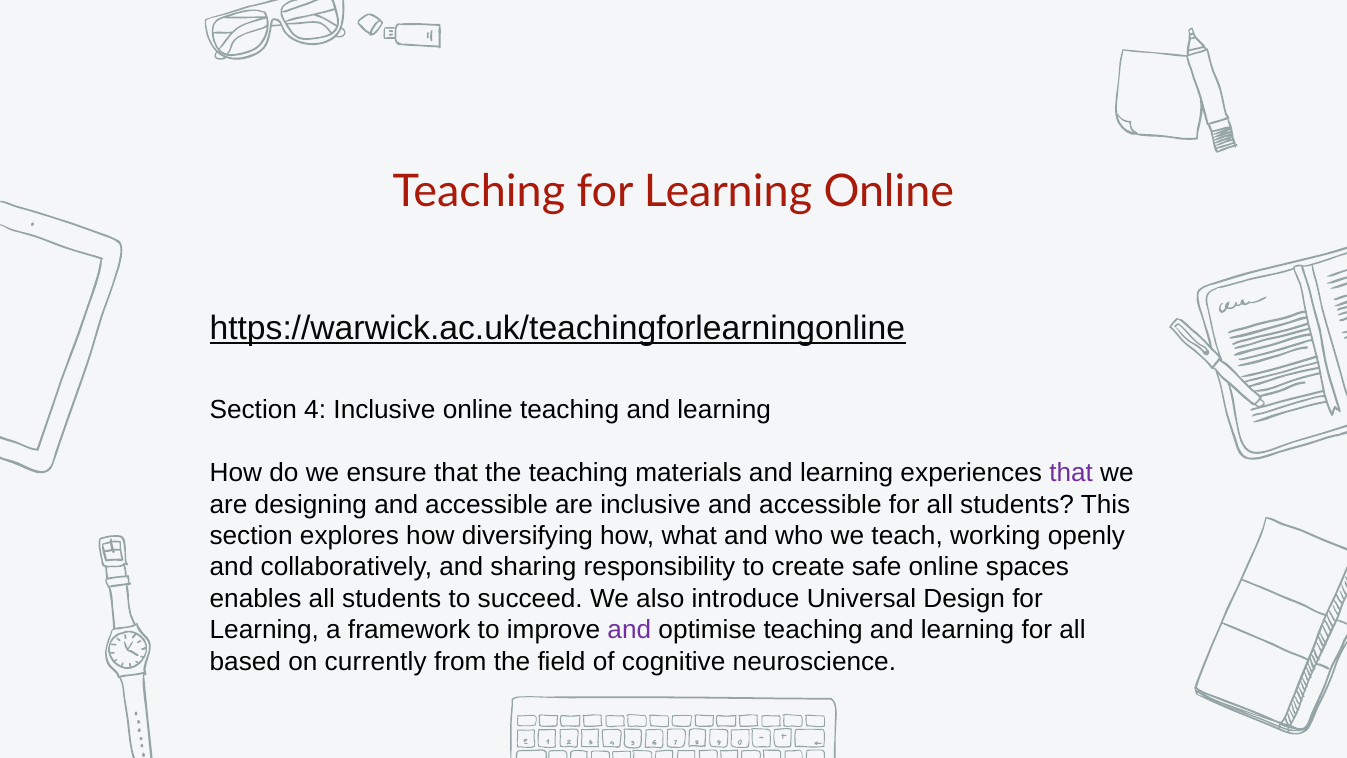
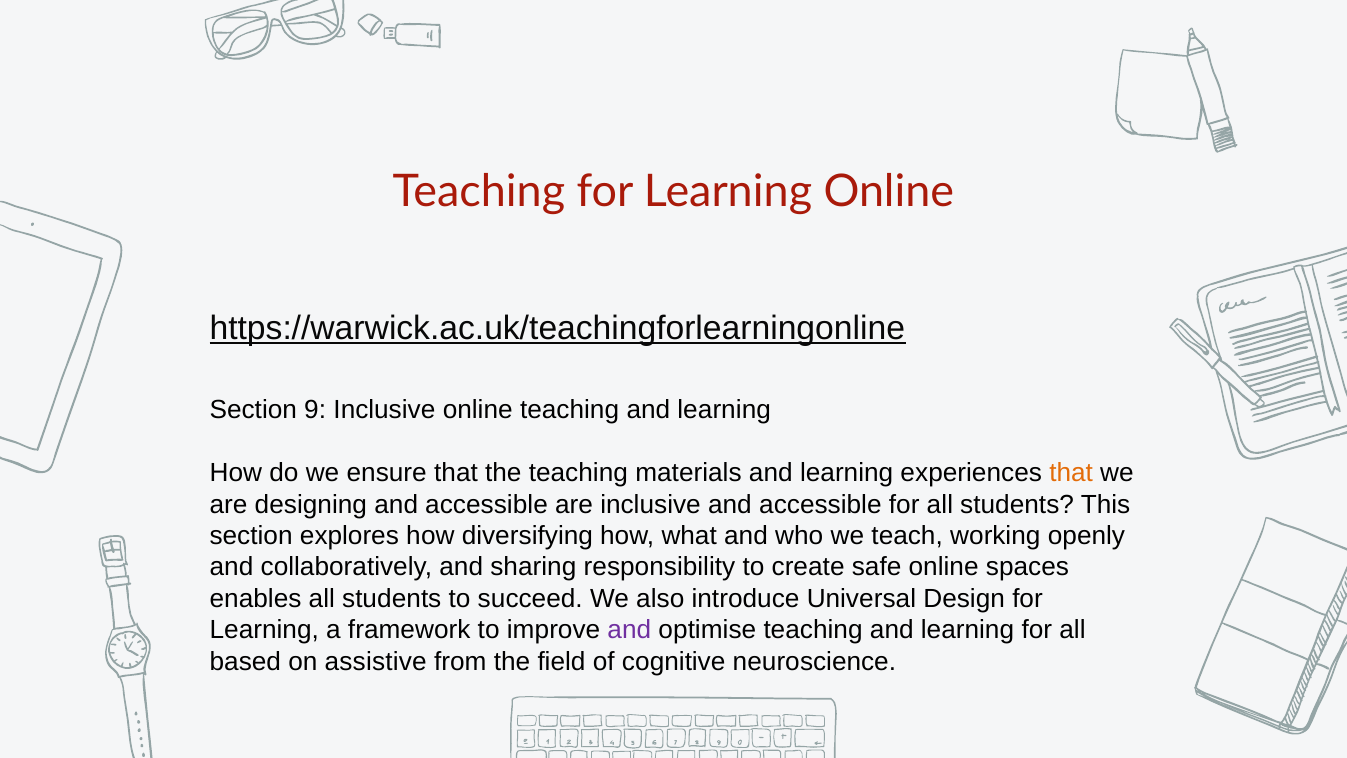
4: 4 -> 9
that at (1071, 473) colour: purple -> orange
currently: currently -> assistive
